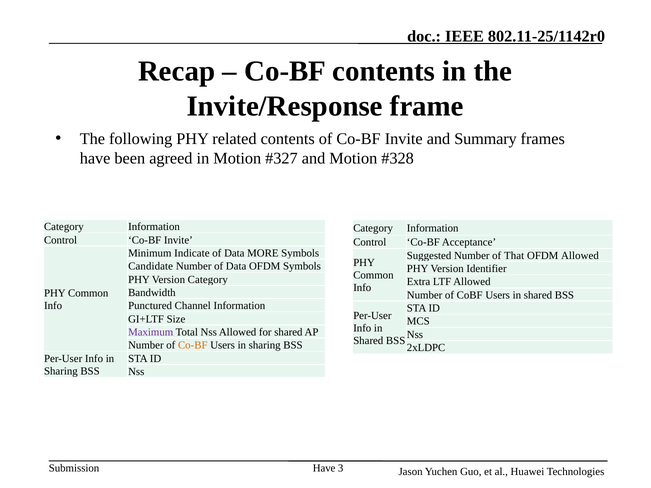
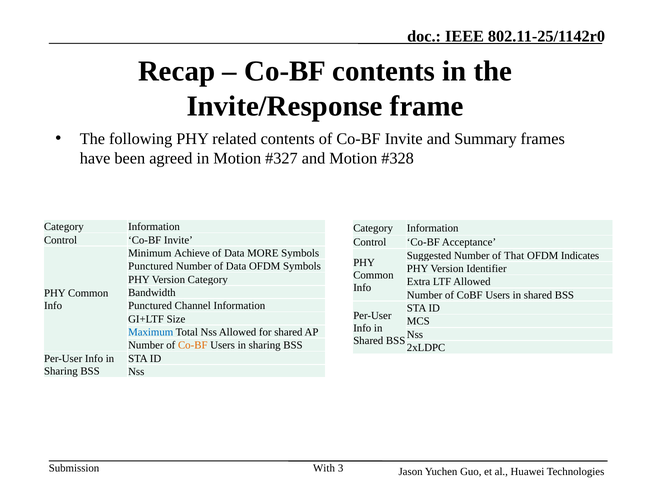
Indicate: Indicate -> Achieve
OFDM Allowed: Allowed -> Indicates
Candidate at (151, 266): Candidate -> Punctured
Maximum colour: purple -> blue
Have at (324, 468): Have -> With
